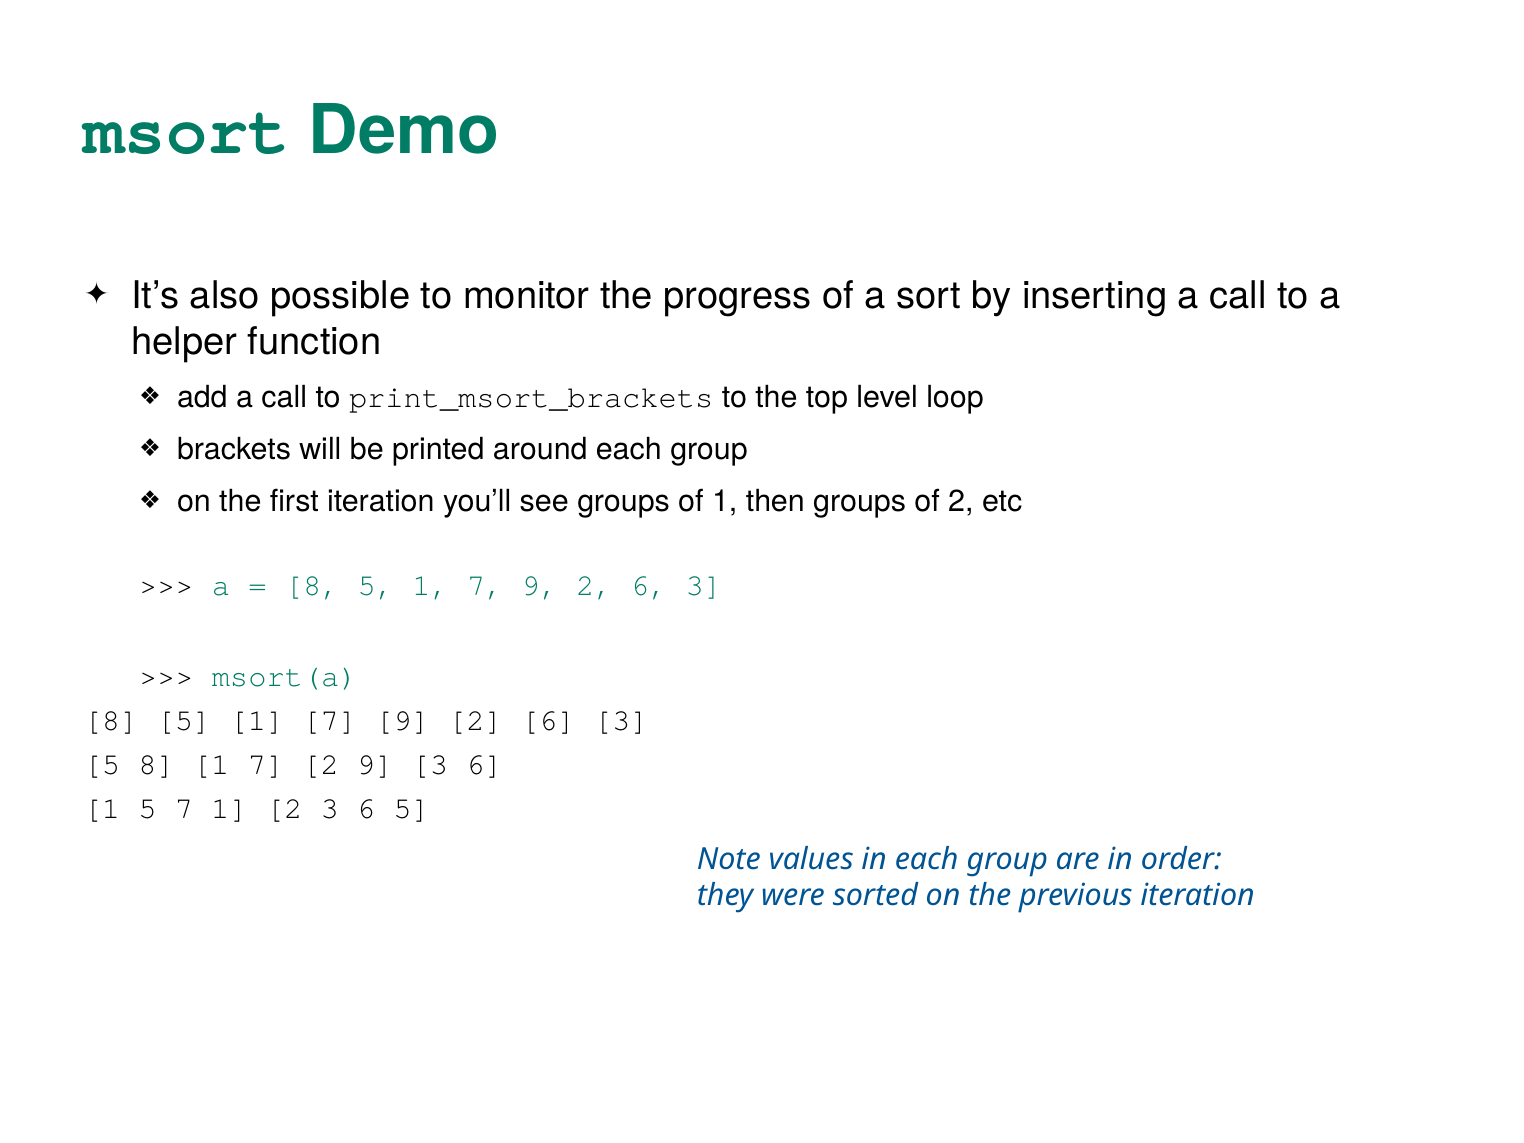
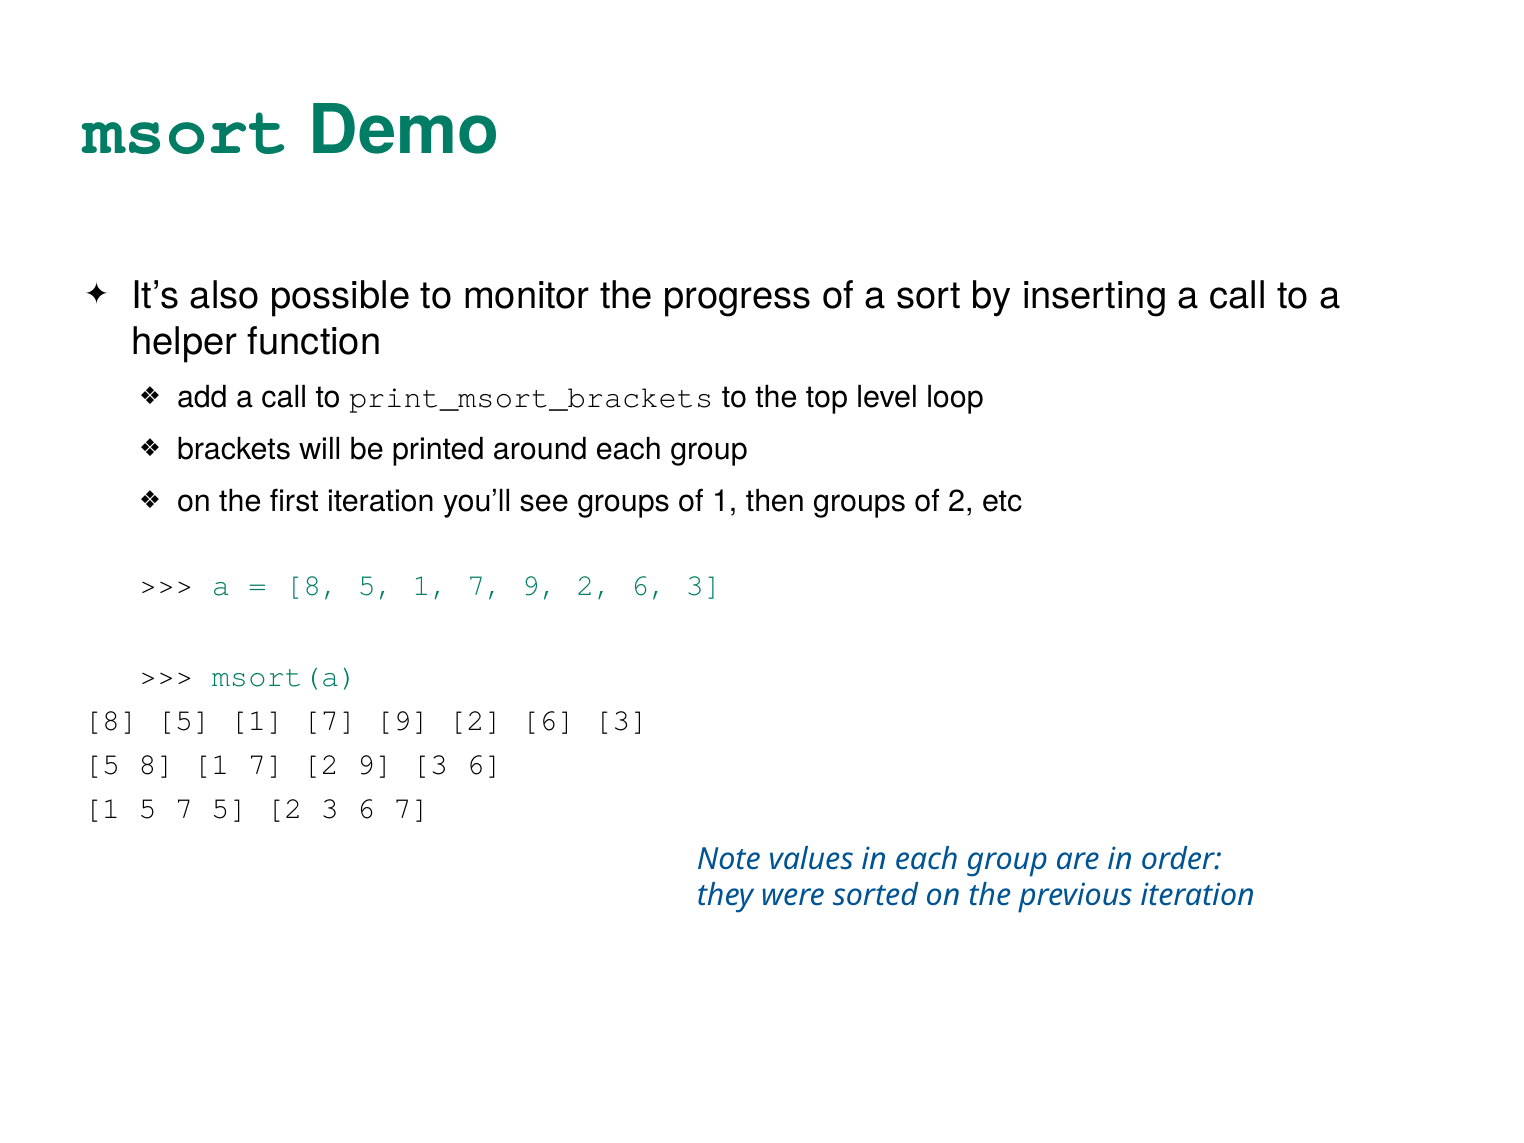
7 1: 1 -> 5
6 5: 5 -> 7
